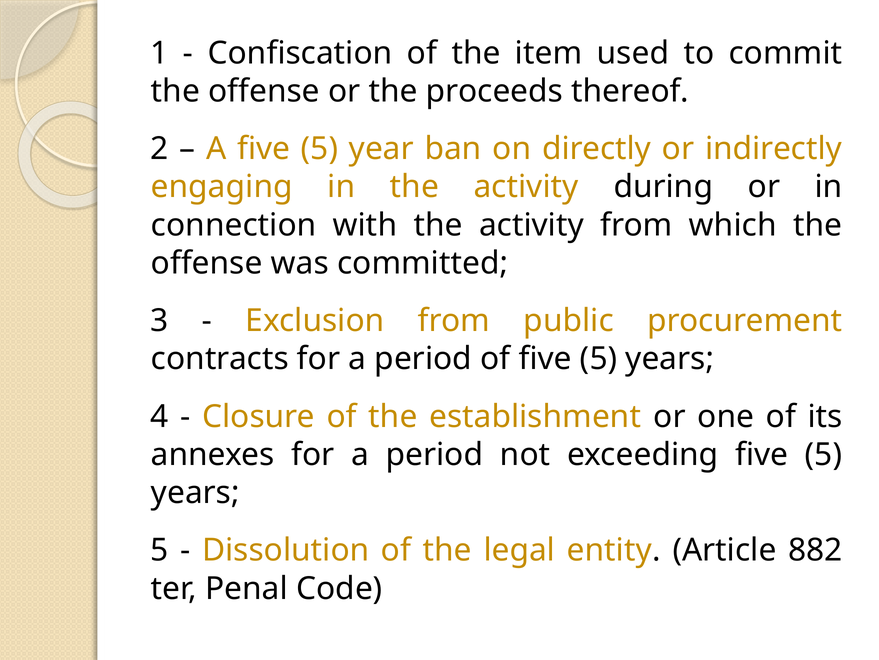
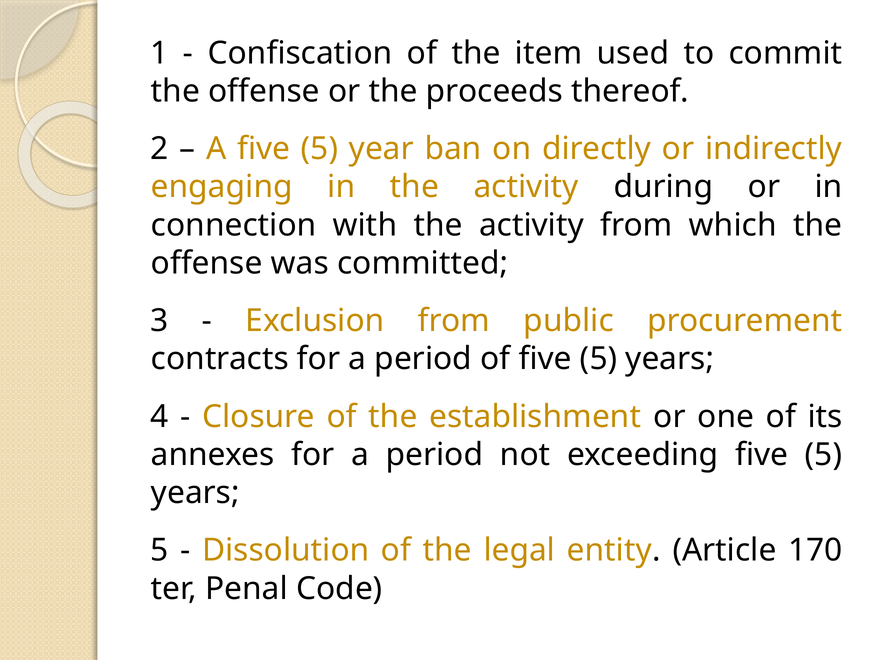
882: 882 -> 170
